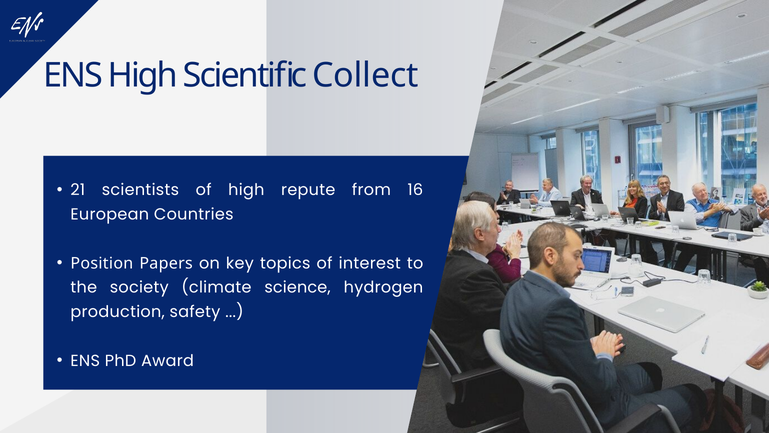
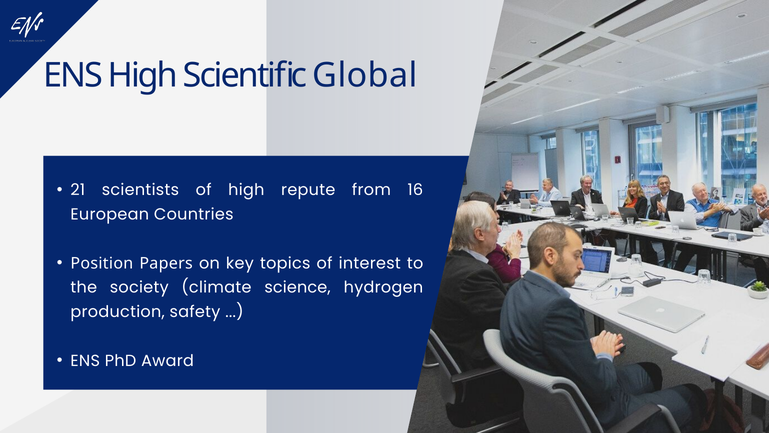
Collect: Collect -> Global
